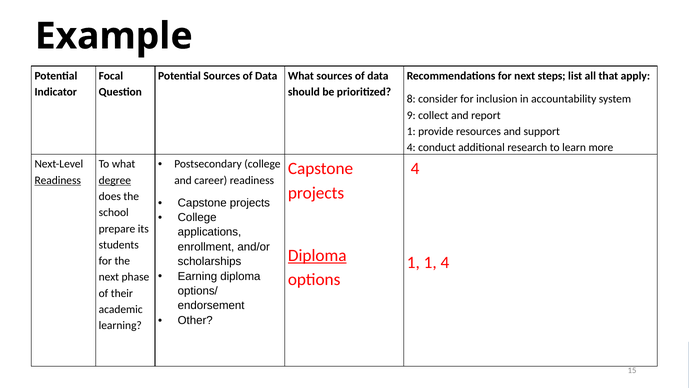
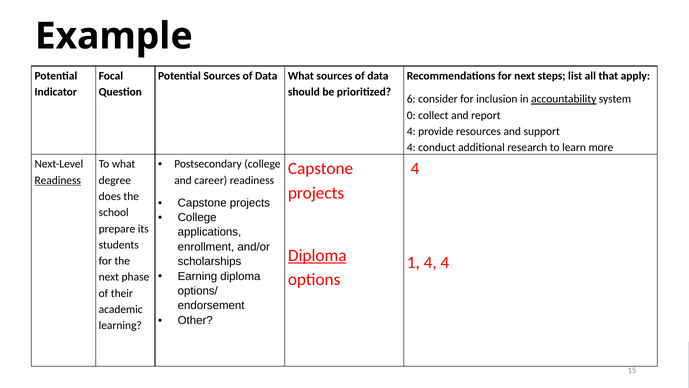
8: 8 -> 6
accountability underline: none -> present
9: 9 -> 0
1 at (411, 131): 1 -> 4
degree underline: present -> none
1 1: 1 -> 4
